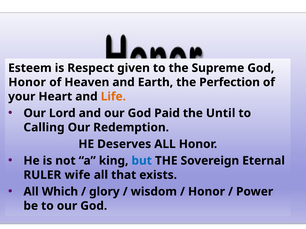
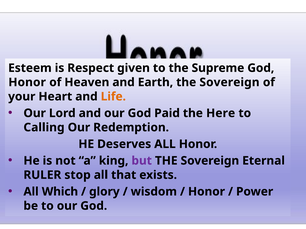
Earth the Perfection: Perfection -> Sovereign
Until: Until -> Here
but colour: blue -> purple
wife: wife -> stop
